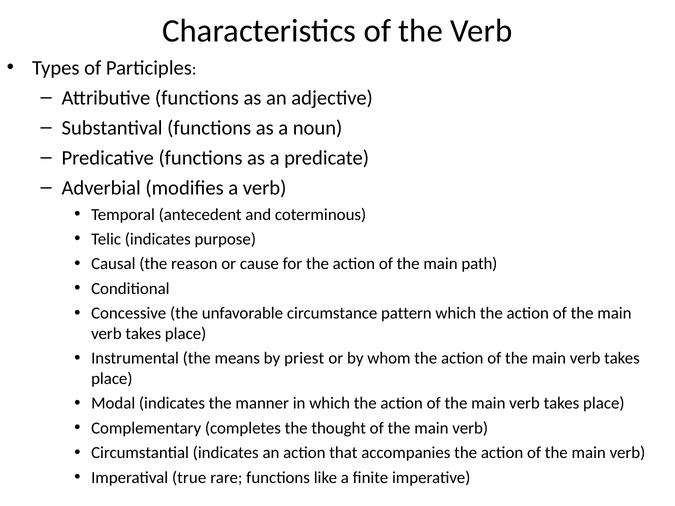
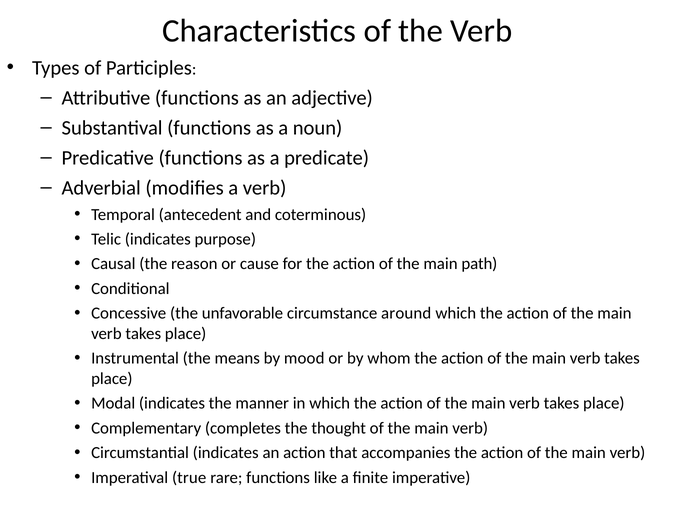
pattern: pattern -> around
priest: priest -> mood
